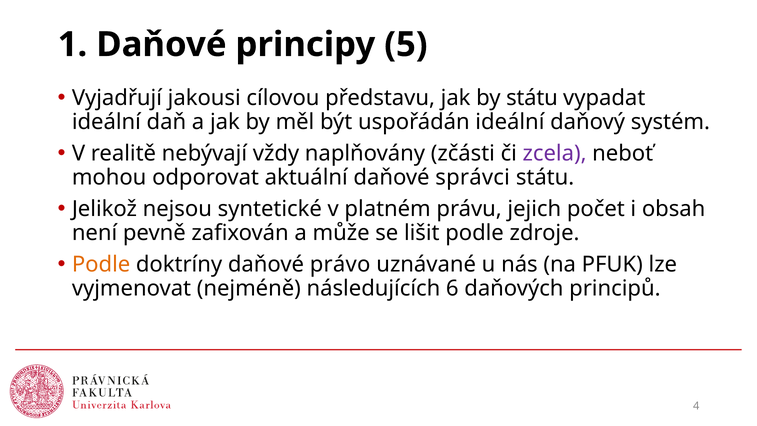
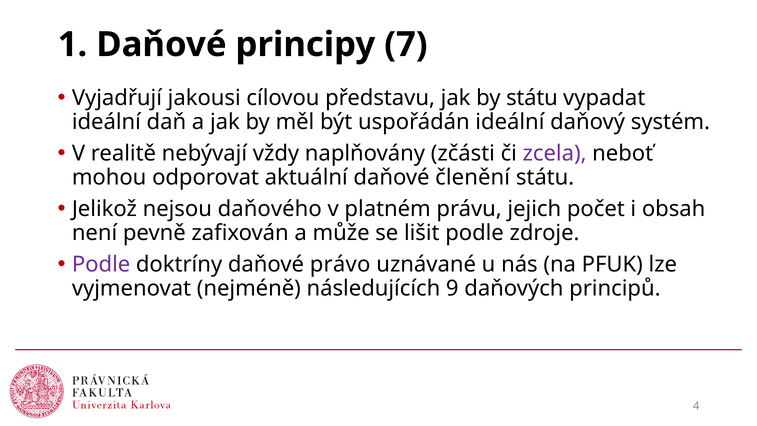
5: 5 -> 7
správci: správci -> členění
syntetické: syntetické -> daňového
Podle at (101, 264) colour: orange -> purple
6: 6 -> 9
